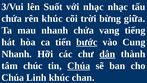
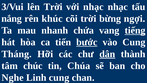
lên Suốt: Suốt -> Trời
chứa at (12, 19): chứa -> nắng
giữa: giữa -> ngợi
tiếng underline: none -> present
Nhanh at (17, 54): Nhanh -> Tháng
Chúa at (79, 66) underline: present -> none
Chúa at (13, 77): Chúa -> Nghe
Linh khúc: khúc -> cung
